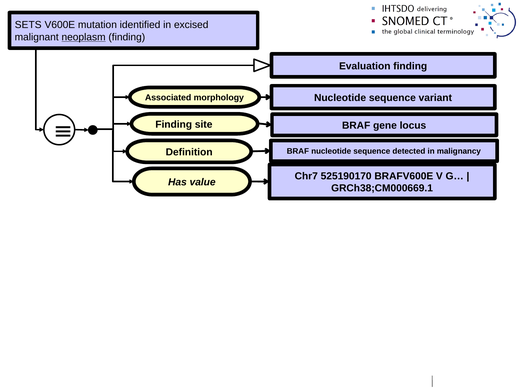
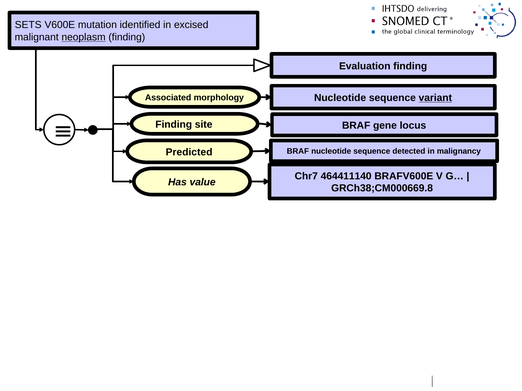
variant underline: none -> present
Definition: Definition -> Predicted
525190170: 525190170 -> 464411140
GRCh38;CM000669.1: GRCh38;CM000669.1 -> GRCh38;CM000669.8
